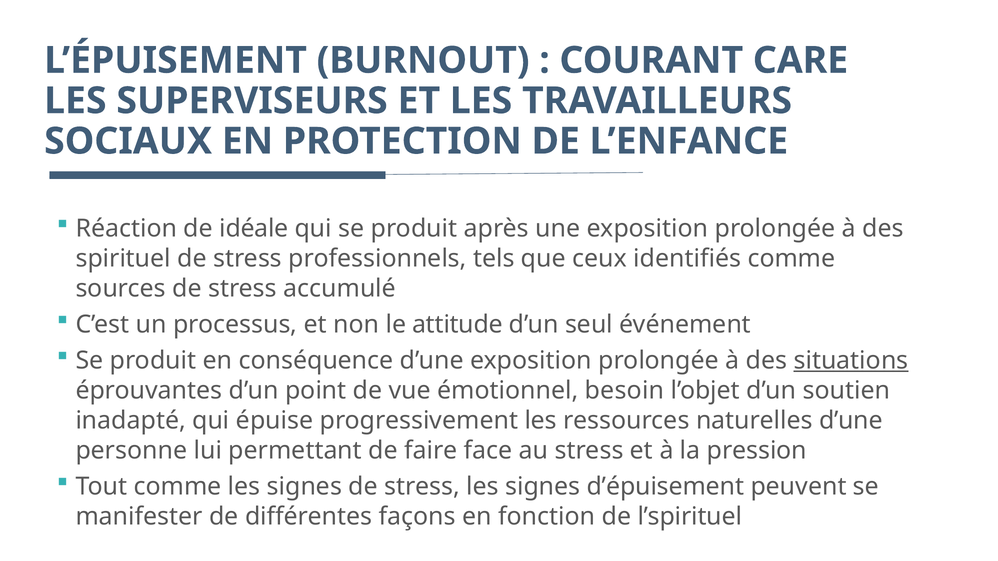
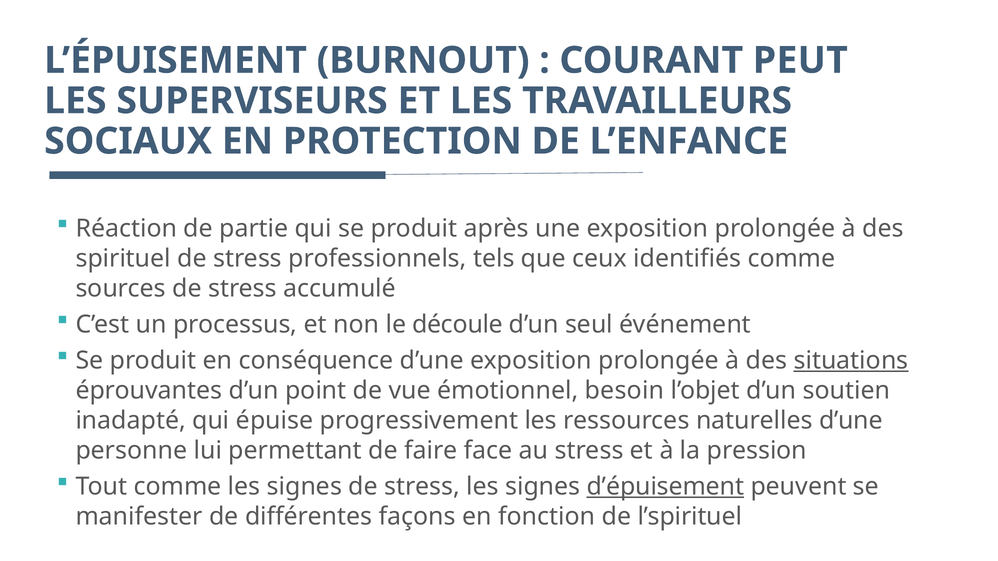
CARE: CARE -> PEUT
idéale: idéale -> partie
attitude: attitude -> découle
d’épuisement underline: none -> present
